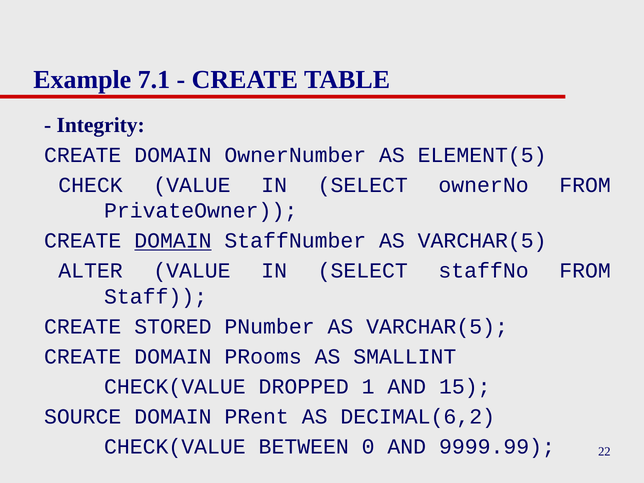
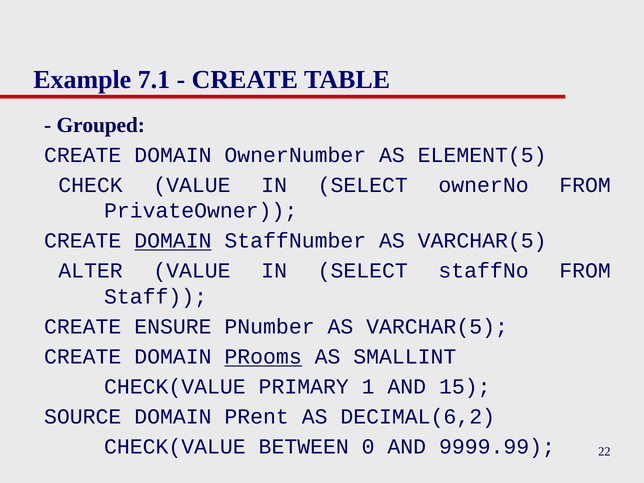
Integrity: Integrity -> Grouped
STORED: STORED -> ENSURE
PRooms underline: none -> present
DROPPED: DROPPED -> PRIMARY
